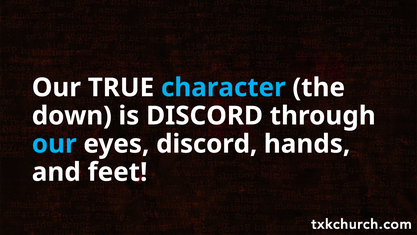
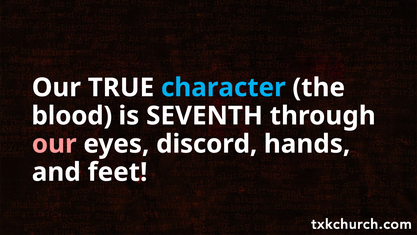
down: down -> blood
is DISCORD: DISCORD -> SEVENTH
our at (54, 144) colour: light blue -> pink
